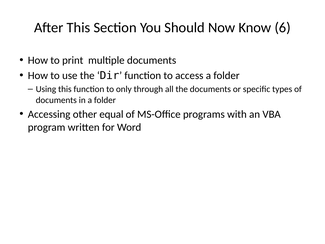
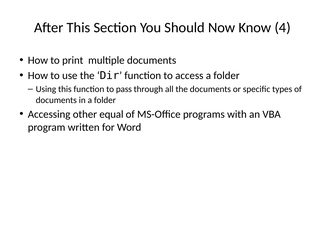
6: 6 -> 4
only: only -> pass
